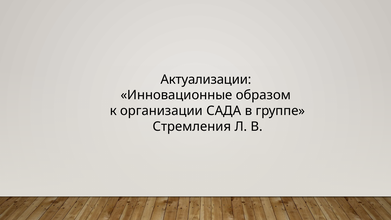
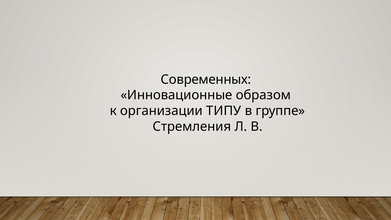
Актуализации: Актуализации -> Современных
САДА: САДА -> ТИПУ
